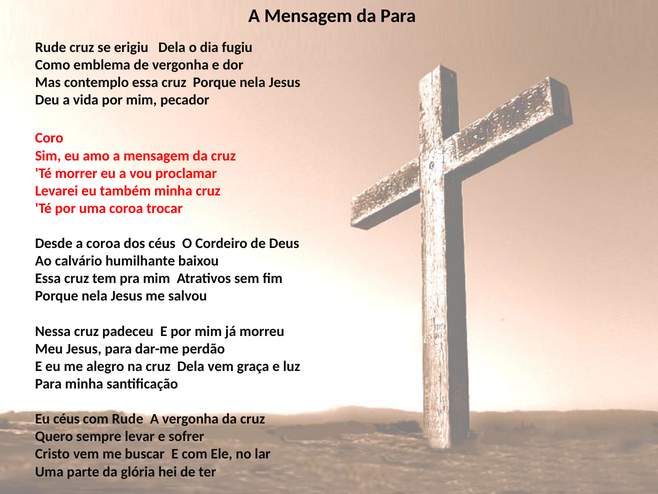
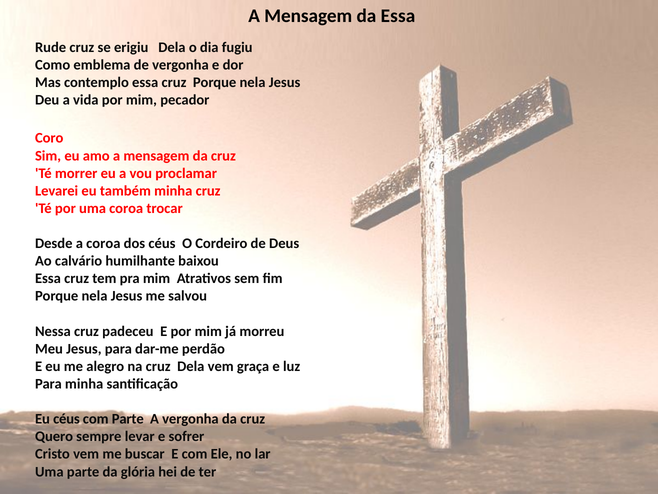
da Para: Para -> Essa
com Rude: Rude -> Parte
